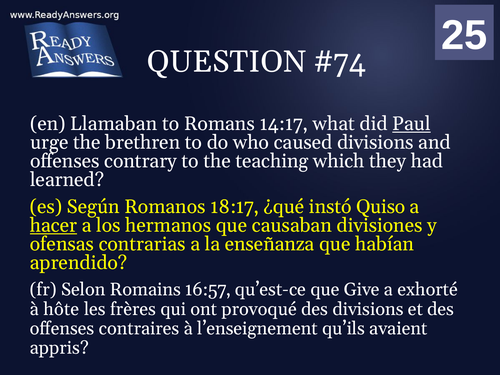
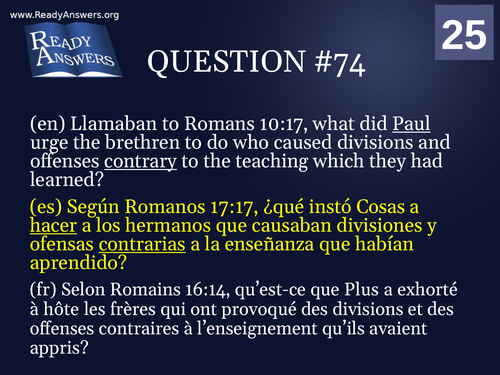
14:17: 14:17 -> 10:17
contrary underline: none -> present
18:17: 18:17 -> 17:17
Quiso: Quiso -> Cosas
contrarias underline: none -> present
16:57: 16:57 -> 16:14
Give: Give -> Plus
